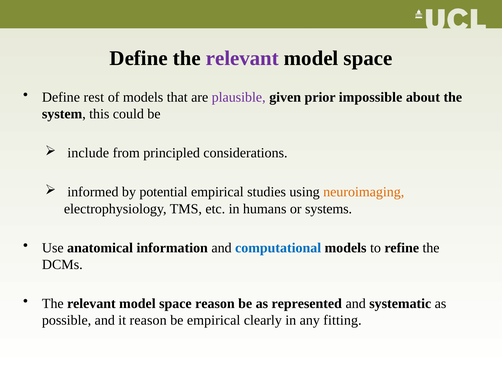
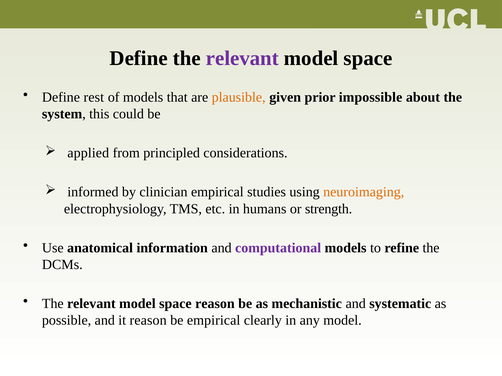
plausible colour: purple -> orange
include: include -> applied
potential: potential -> clinician
systems: systems -> strength
computational colour: blue -> purple
represented: represented -> mechanistic
any fitting: fitting -> model
